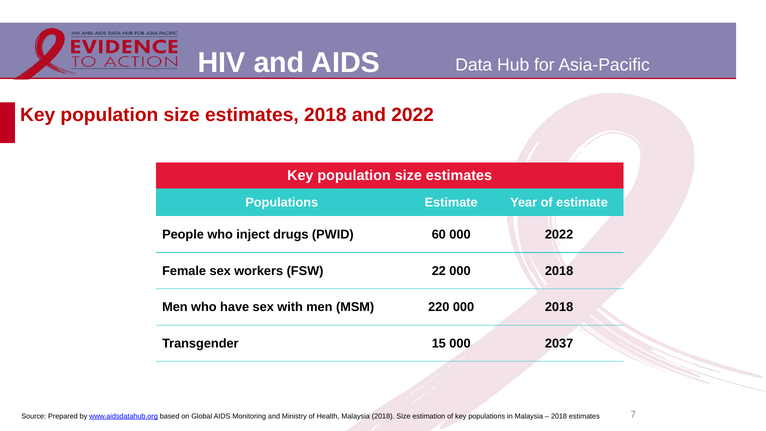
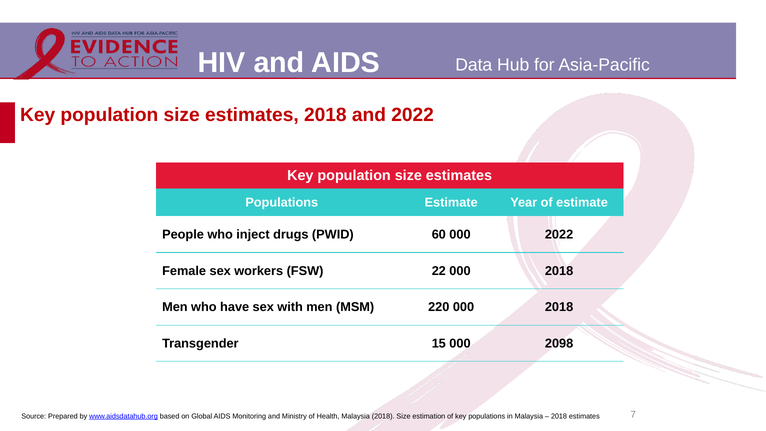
2037: 2037 -> 2098
